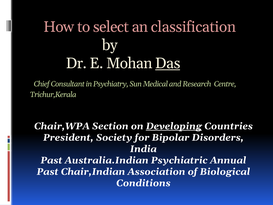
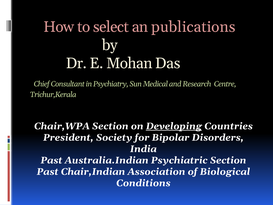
classification: classification -> publications
Das underline: present -> none
Psychiatric Annual: Annual -> Section
